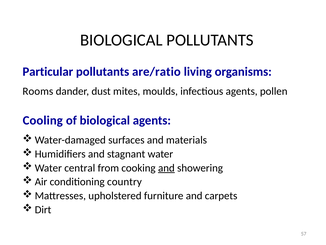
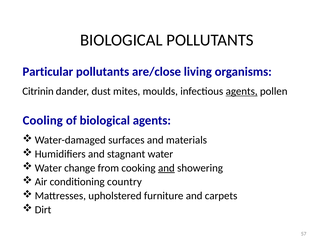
are/ratio: are/ratio -> are/close
Rooms: Rooms -> Citrinin
agents at (242, 91) underline: none -> present
central: central -> change
